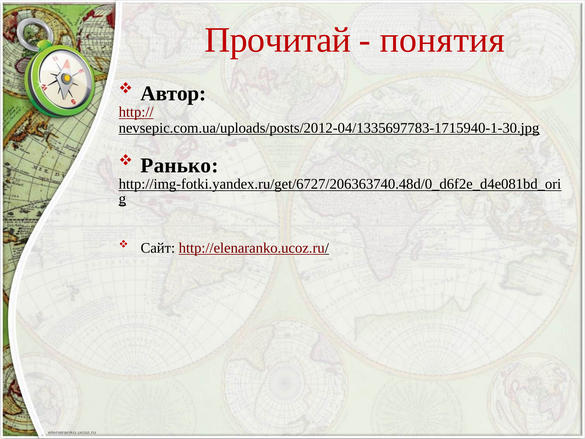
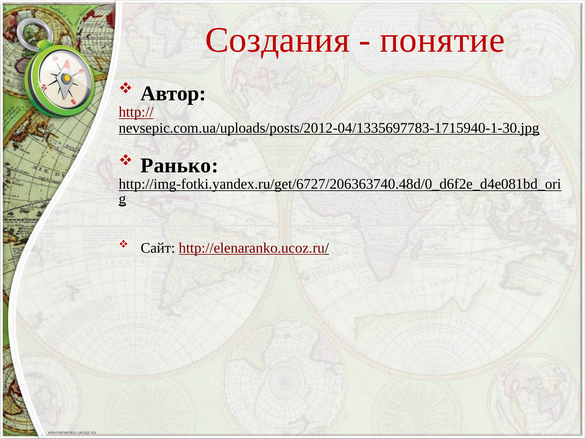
Прочитай: Прочитай -> Создания
понятия: понятия -> понятие
